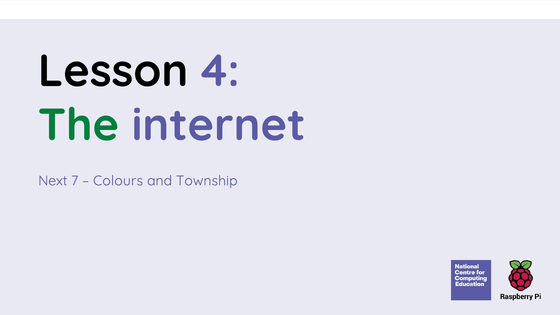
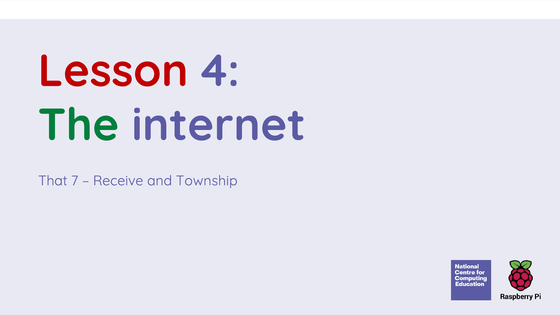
Lesson colour: black -> red
Next: Next -> That
Colours: Colours -> Receive
